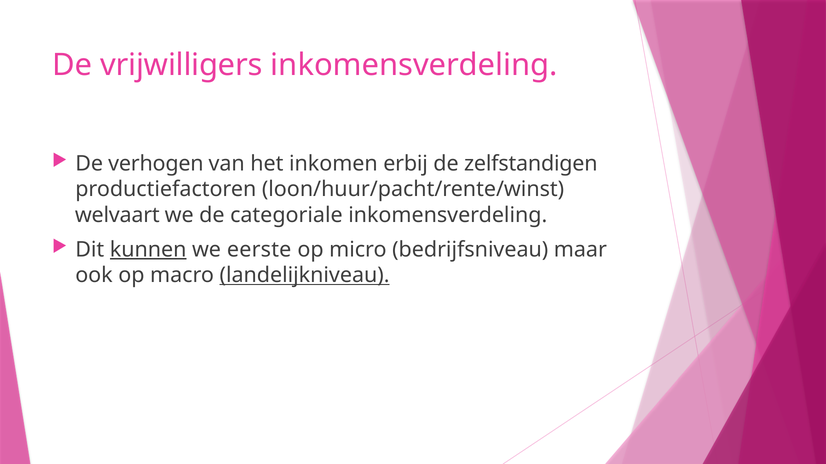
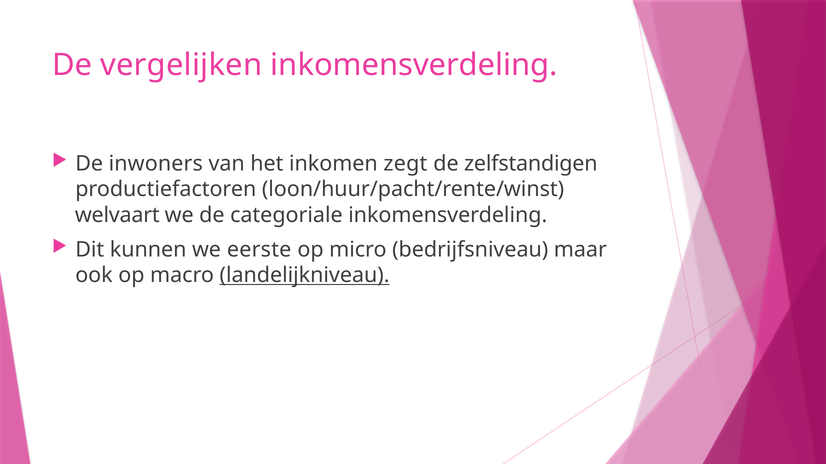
vrijwilligers: vrijwilligers -> vergelijken
verhogen: verhogen -> inwoners
erbij: erbij -> zegt
kunnen underline: present -> none
